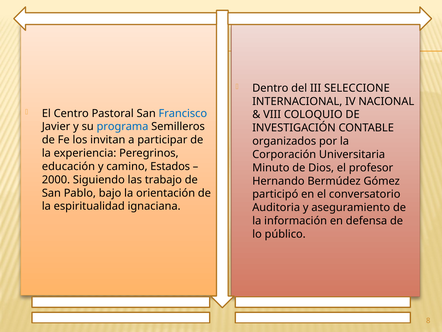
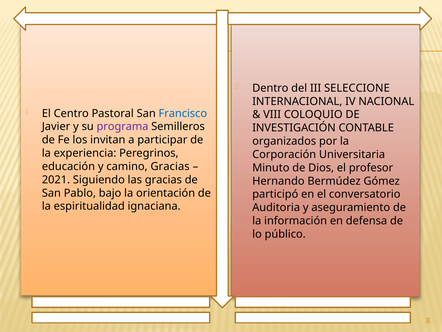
programa colour: blue -> purple
camino Estados: Estados -> Gracias
2000: 2000 -> 2021
las trabajo: trabajo -> gracias
